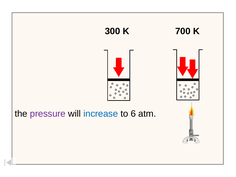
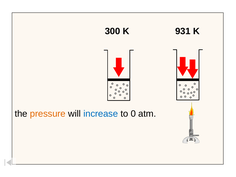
700: 700 -> 931
pressure colour: purple -> orange
6: 6 -> 0
